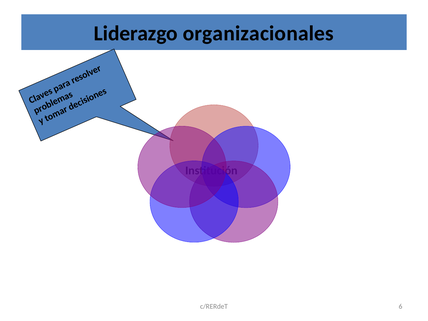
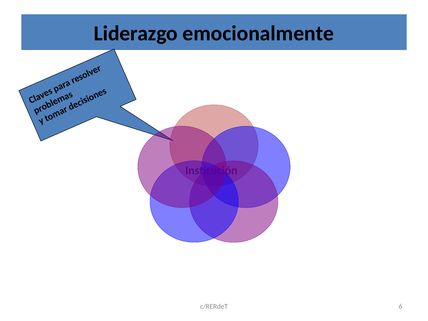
organizacionales: organizacionales -> emocionalmente
